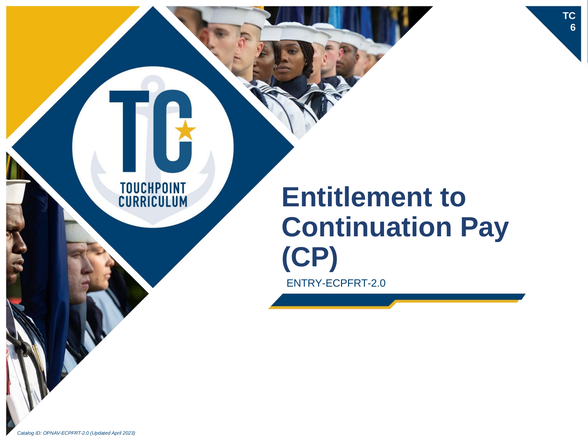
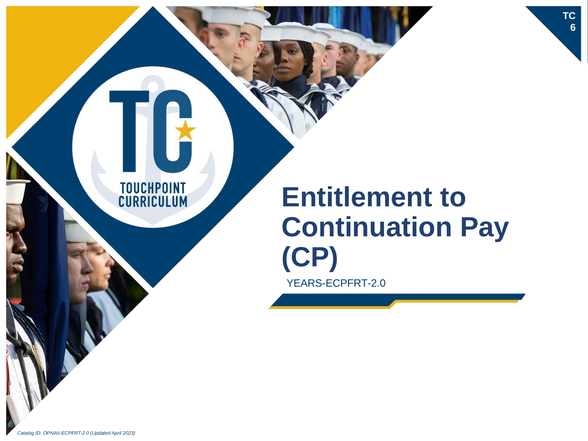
ENTRY-ECPFRT-2.0: ENTRY-ECPFRT-2.0 -> YEARS-ECPFRT-2.0
